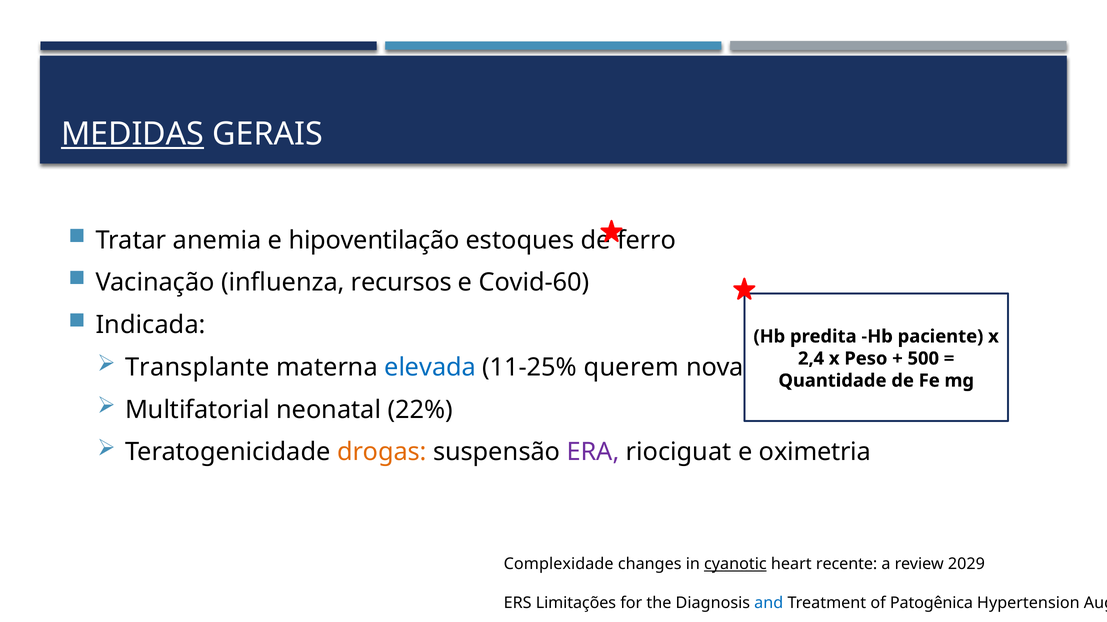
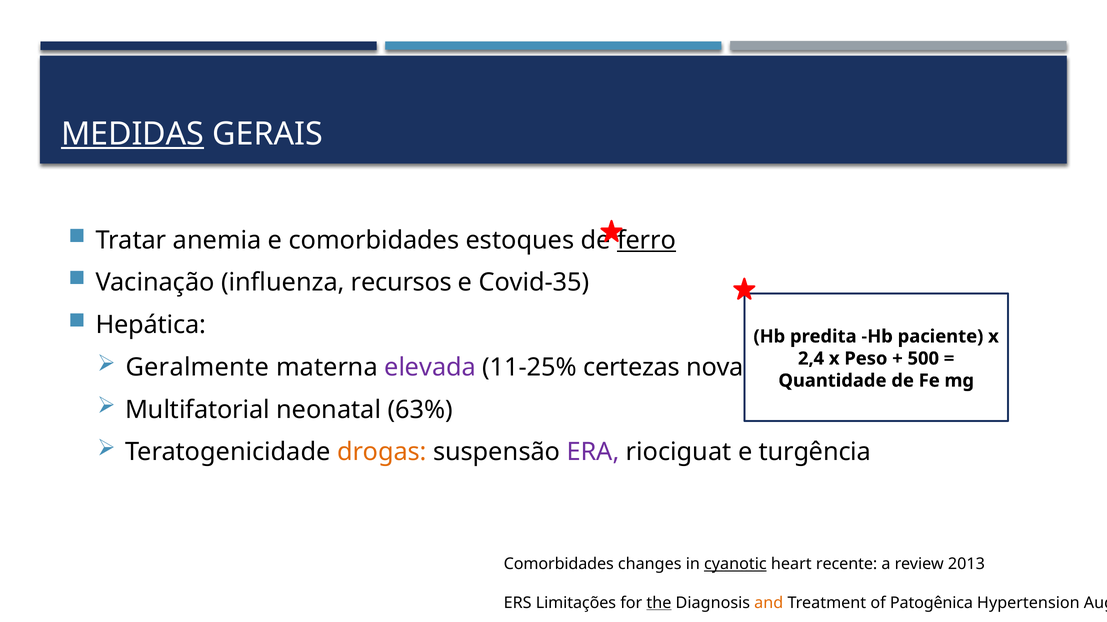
e hipoventilação: hipoventilação -> comorbidades
ferro underline: none -> present
Covid-60: Covid-60 -> Covid-35
Indicada: Indicada -> Hepática
Transplante: Transplante -> Geralmente
elevada colour: blue -> purple
querem: querem -> certezas
22%: 22% -> 63%
oximetria: oximetria -> turgência
Complexidade at (559, 565): Complexidade -> Comorbidades
2029: 2029 -> 2013
the underline: none -> present
and colour: blue -> orange
